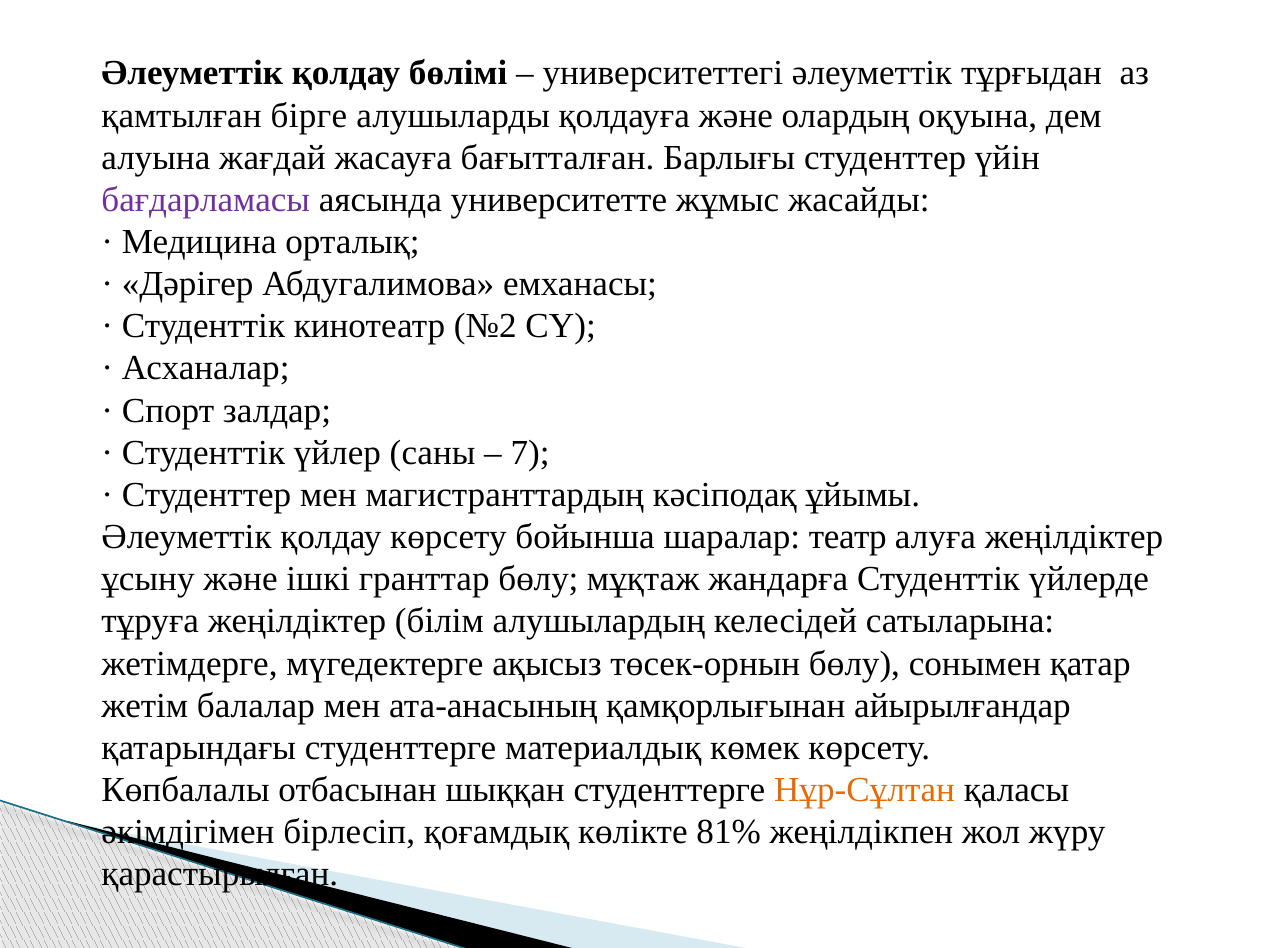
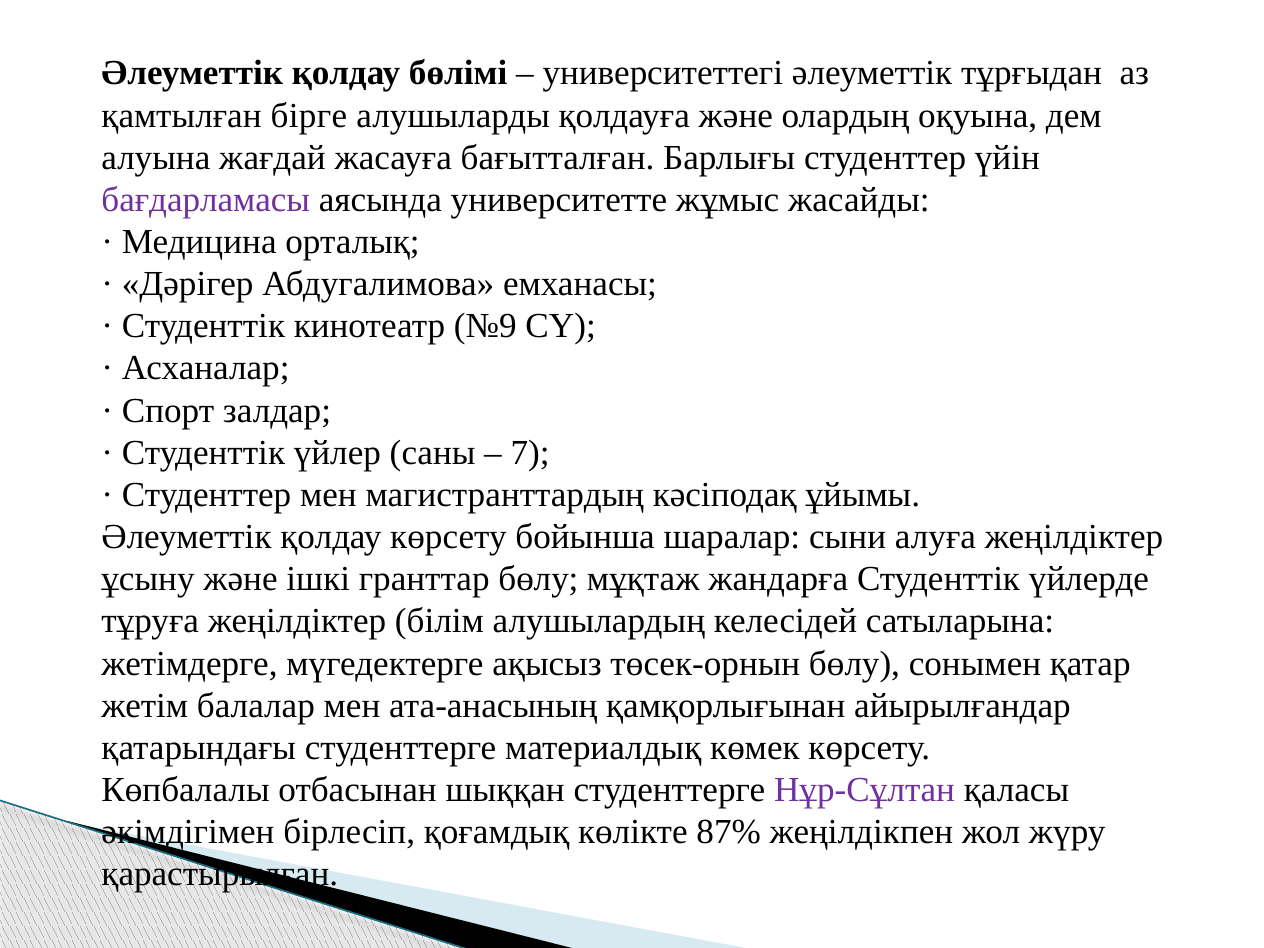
№2: №2 -> №9
театр: театр -> сыни
Нұр-Сұлтан colour: orange -> purple
81%: 81% -> 87%
